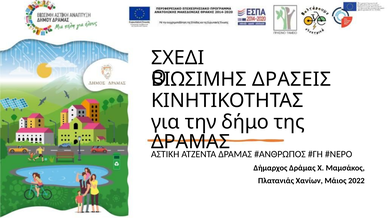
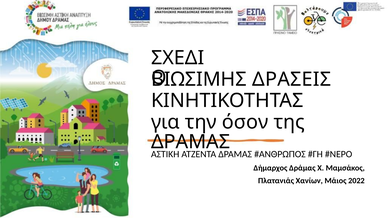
δήμο: δήμο -> όσον
